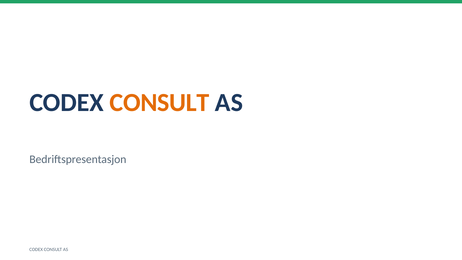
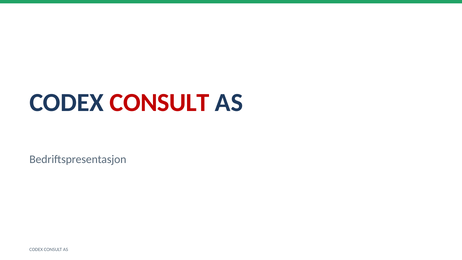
CONSULT at (160, 102) colour: orange -> red
